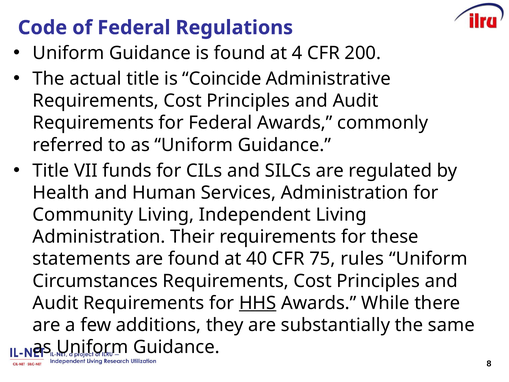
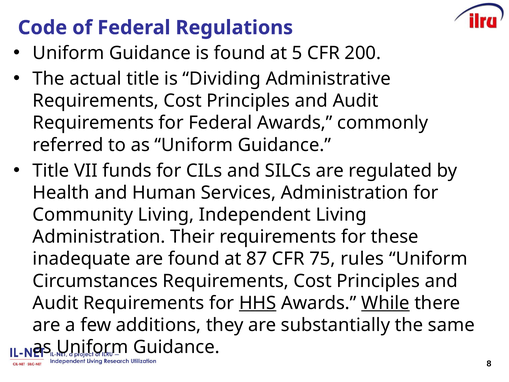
4: 4 -> 5
Coincide: Coincide -> Dividing
statements: statements -> inadequate
40: 40 -> 87
While underline: none -> present
